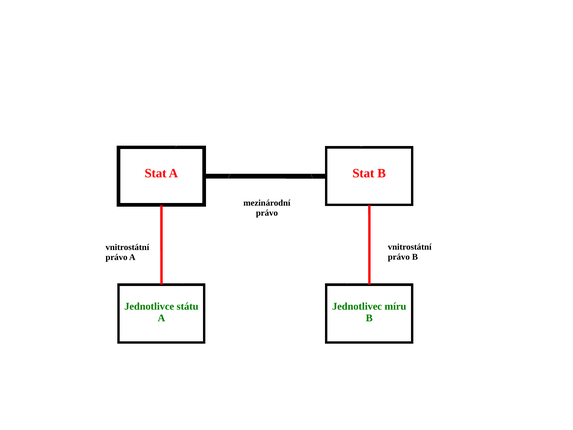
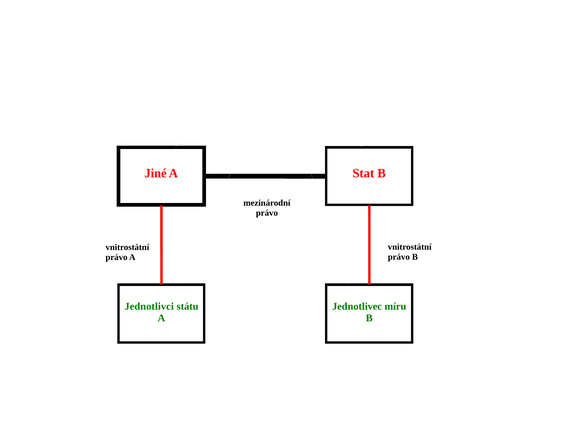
Stat at (156, 173): Stat -> Jiné
Jednotlivce: Jednotlivce -> Jednotlivci
